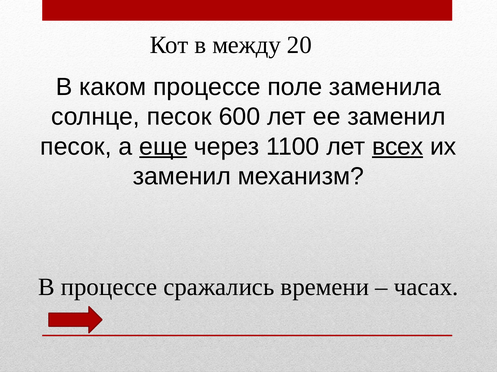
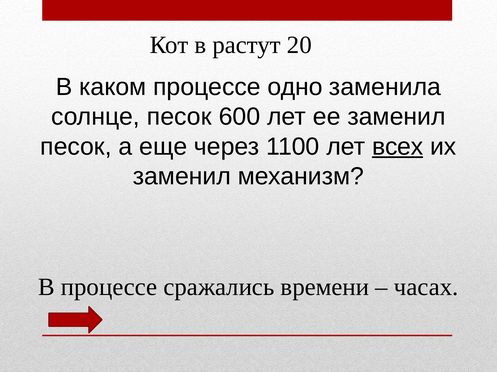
между: между -> растут
поле: поле -> одно
еще underline: present -> none
